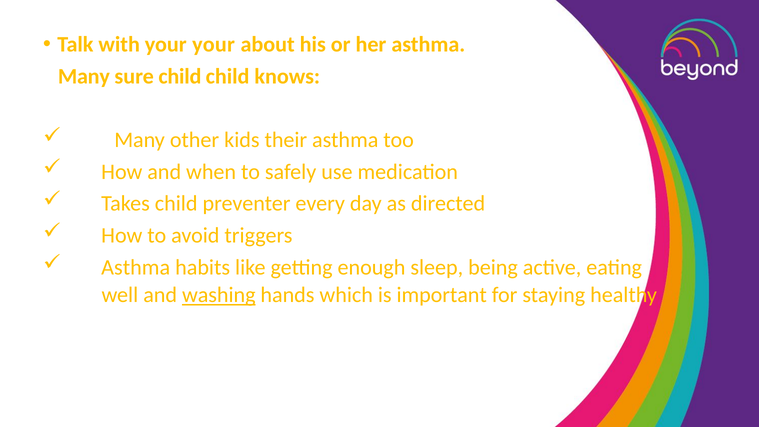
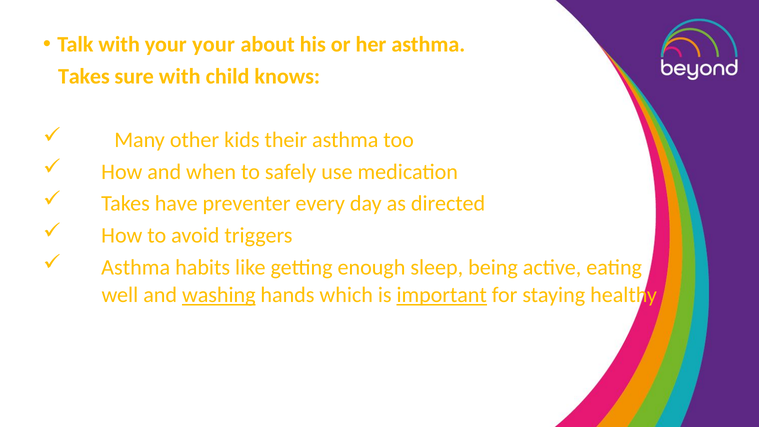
Many at (84, 76): Many -> Takes
sure child: child -> with
Takes child: child -> have
important underline: none -> present
